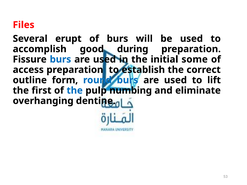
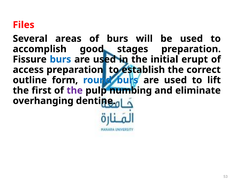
erupt: erupt -> areas
during: during -> stages
some: some -> erupt
the at (75, 91) colour: blue -> purple
